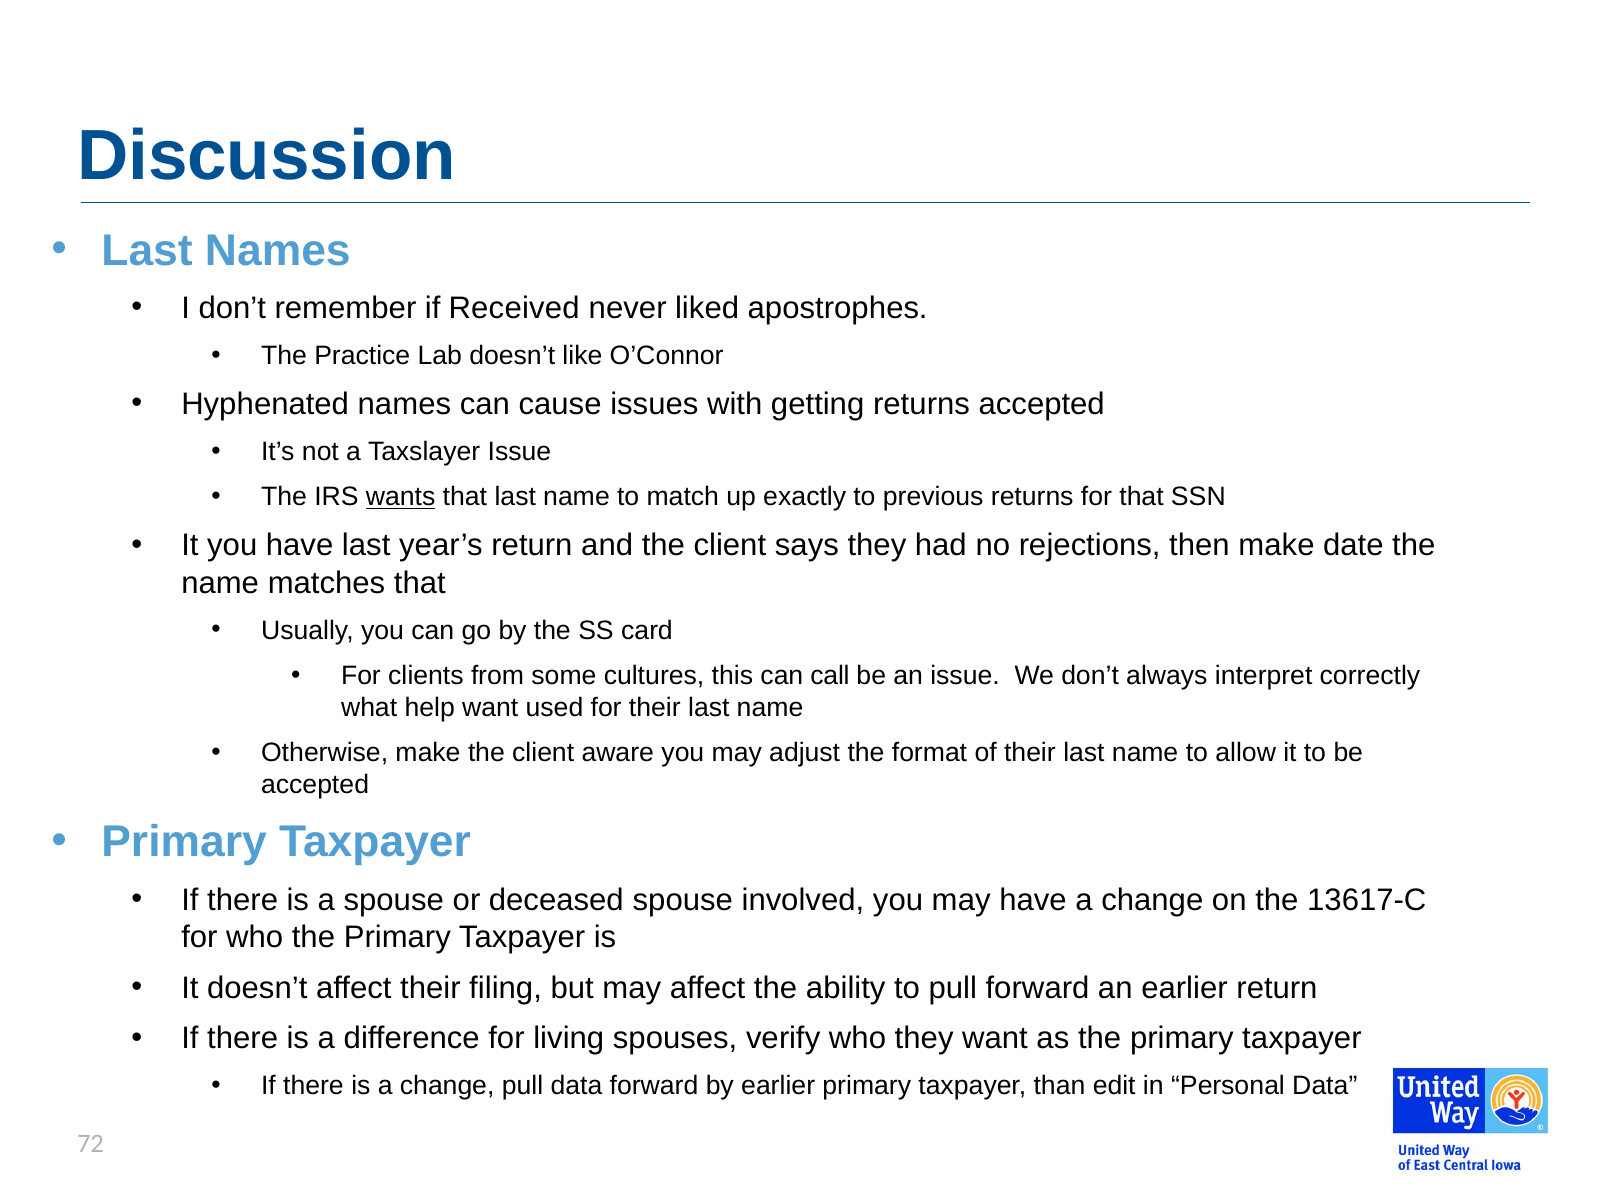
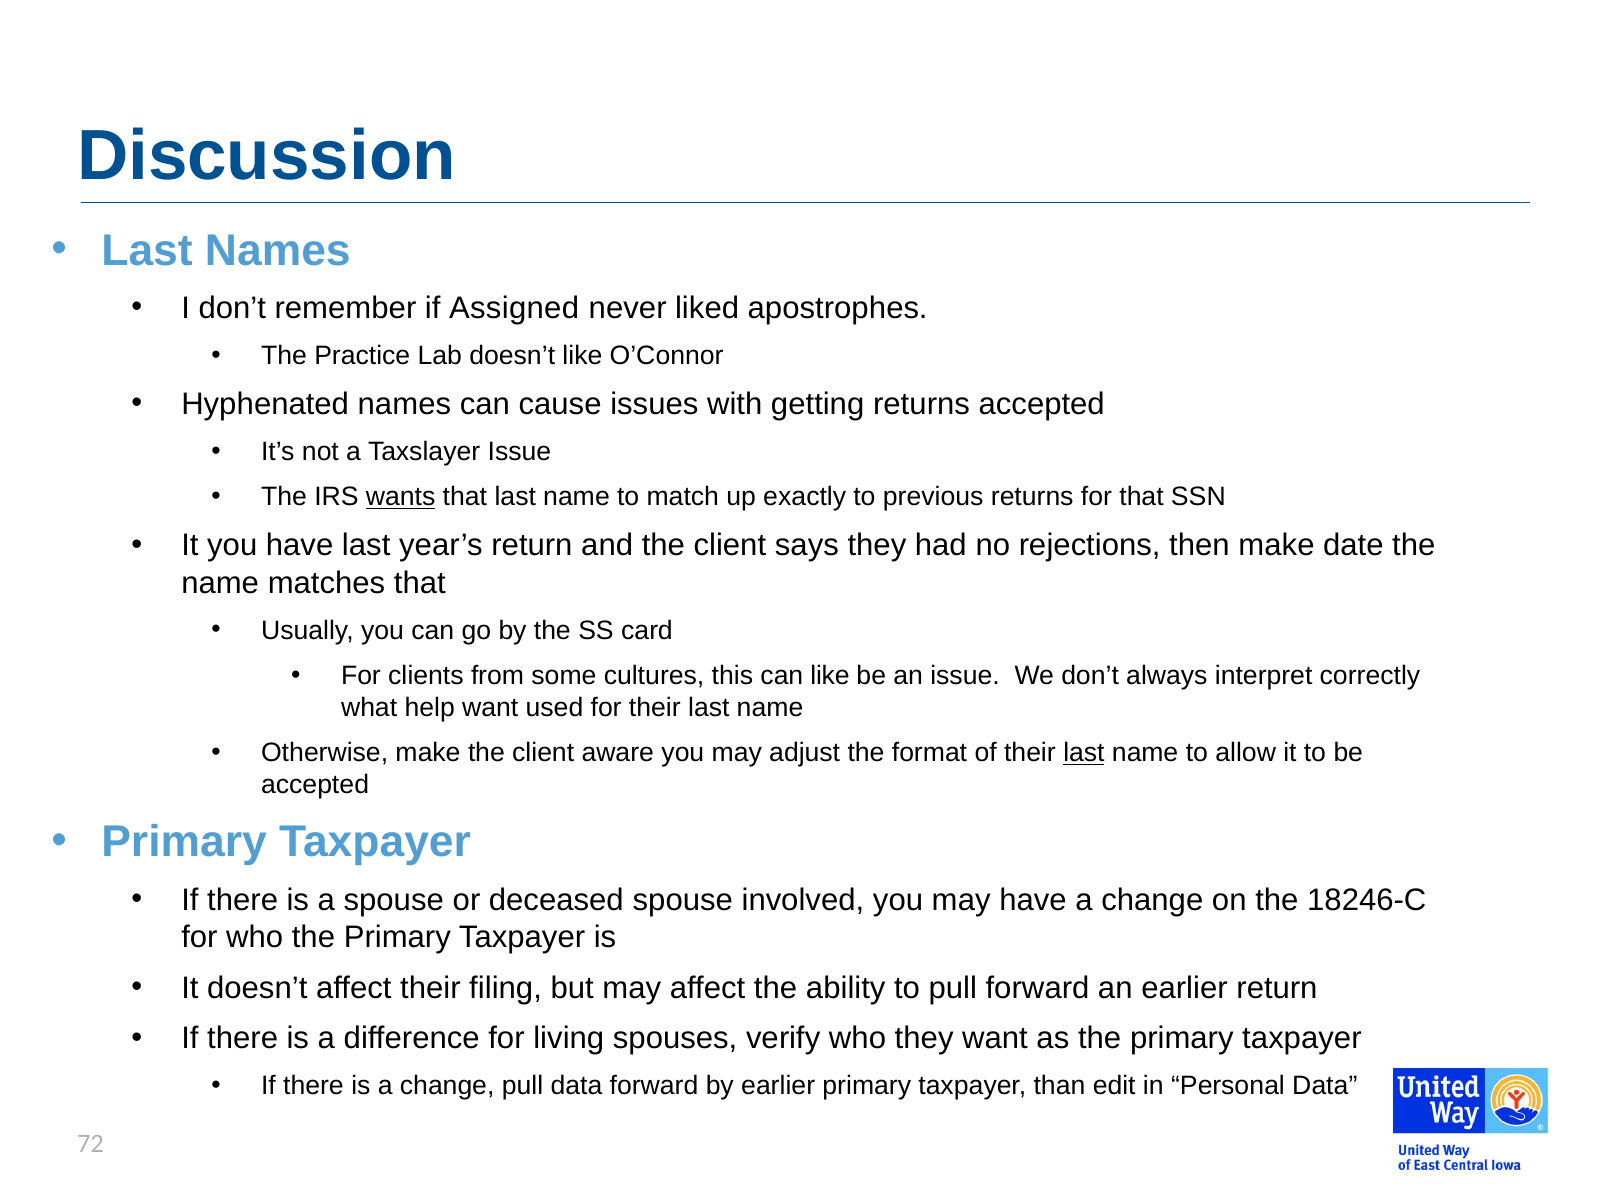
Received: Received -> Assigned
can call: call -> like
last at (1084, 753) underline: none -> present
13617-C: 13617-C -> 18246-C
